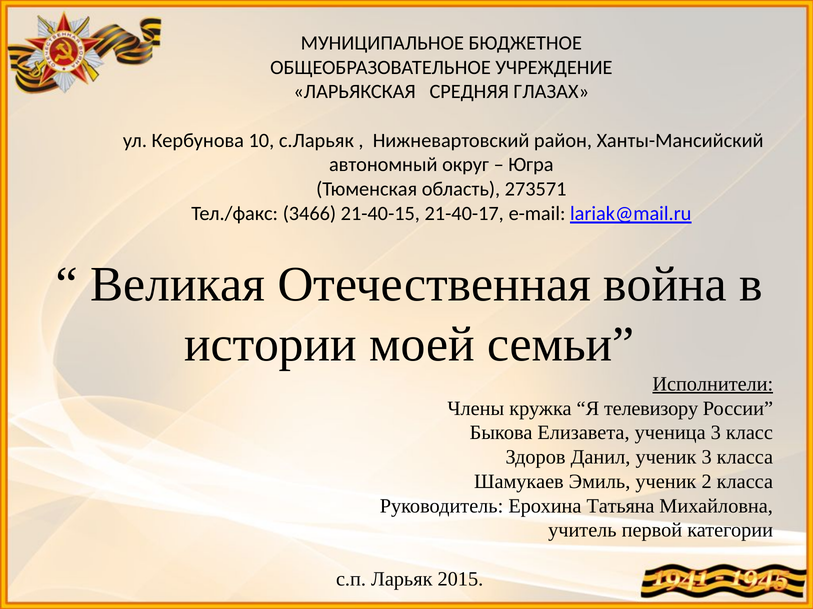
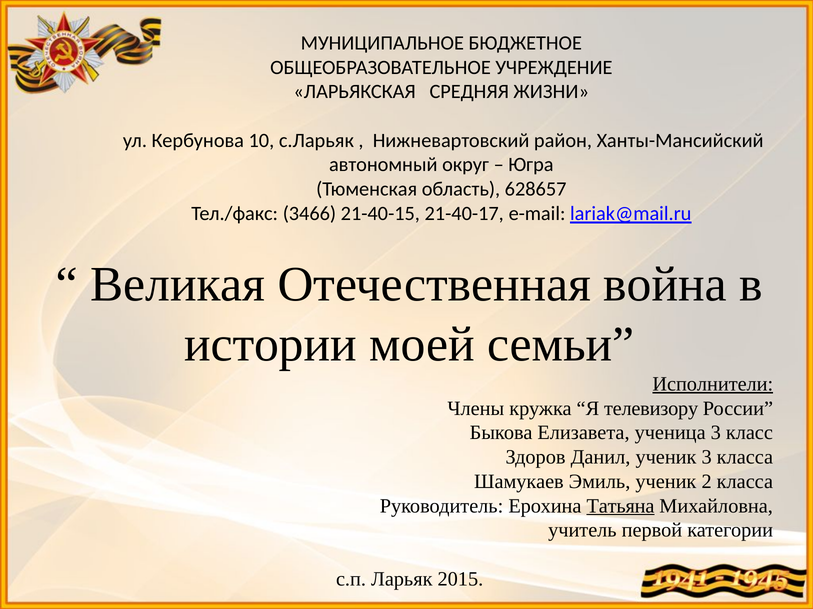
ГЛАЗАХ: ГЛАЗАХ -> ЖИЗНИ
273571: 273571 -> 628657
Татьяна underline: none -> present
